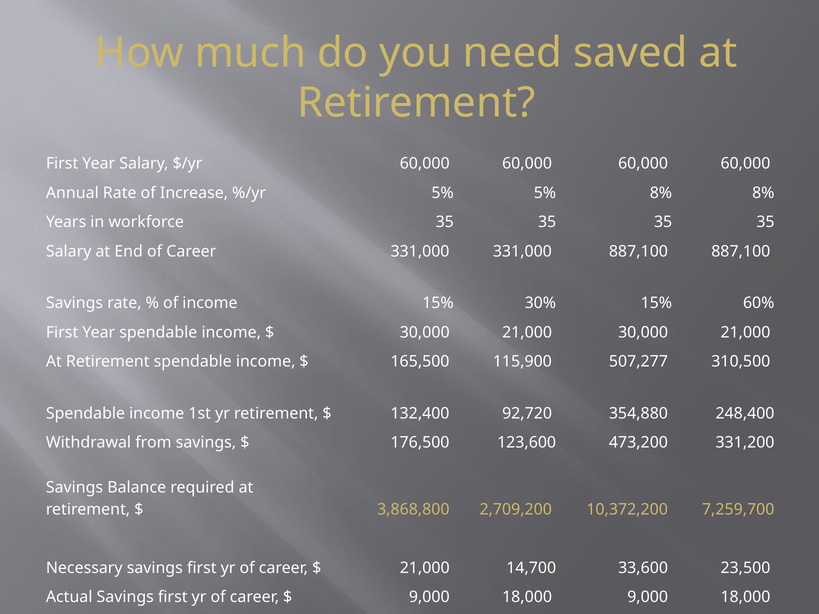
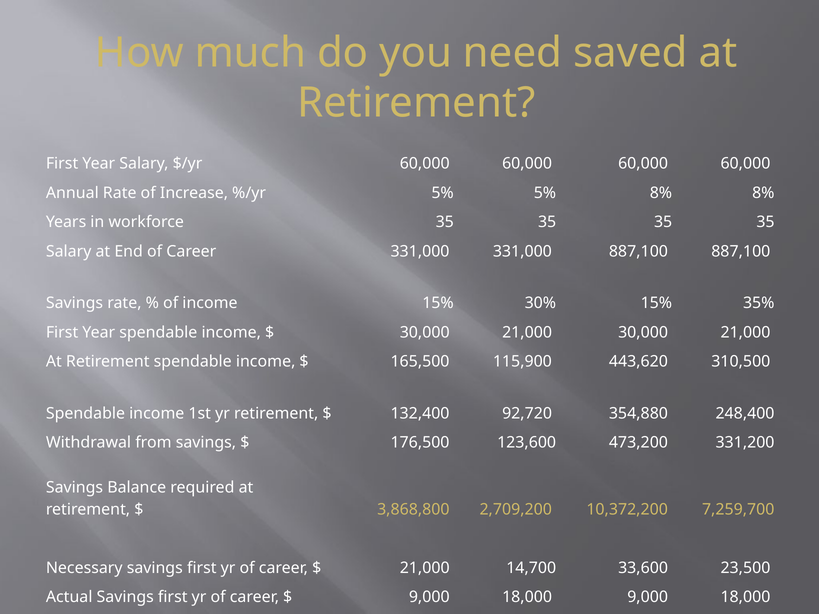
60%: 60% -> 35%
507,277: 507,277 -> 443,620
